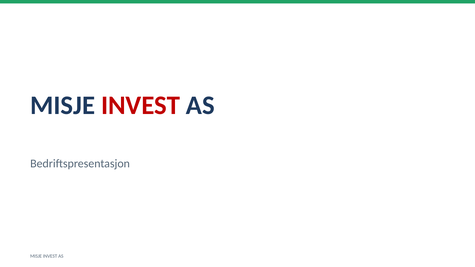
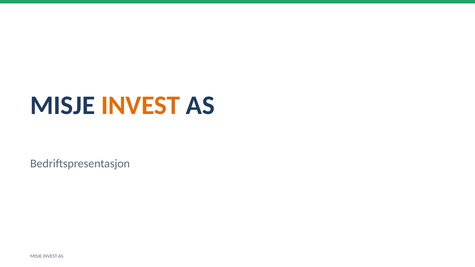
INVEST at (141, 105) colour: red -> orange
